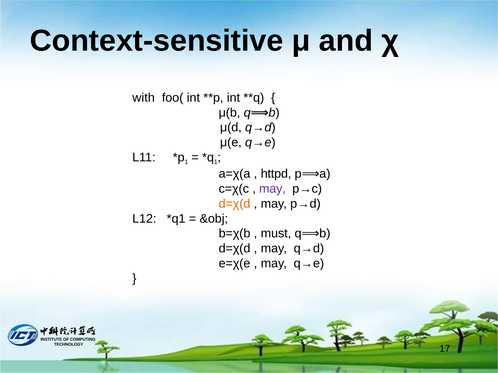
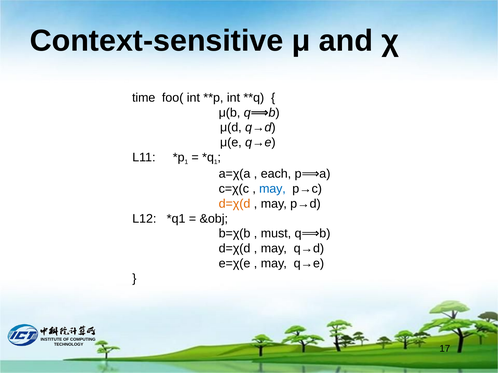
with: with -> time
httpd: httpd -> each
may at (272, 189) colour: purple -> blue
